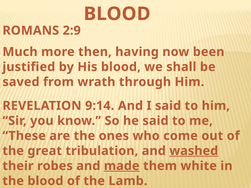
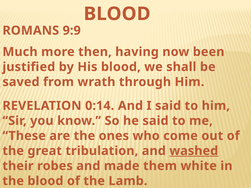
2:9: 2:9 -> 9:9
9:14: 9:14 -> 0:14
made underline: present -> none
